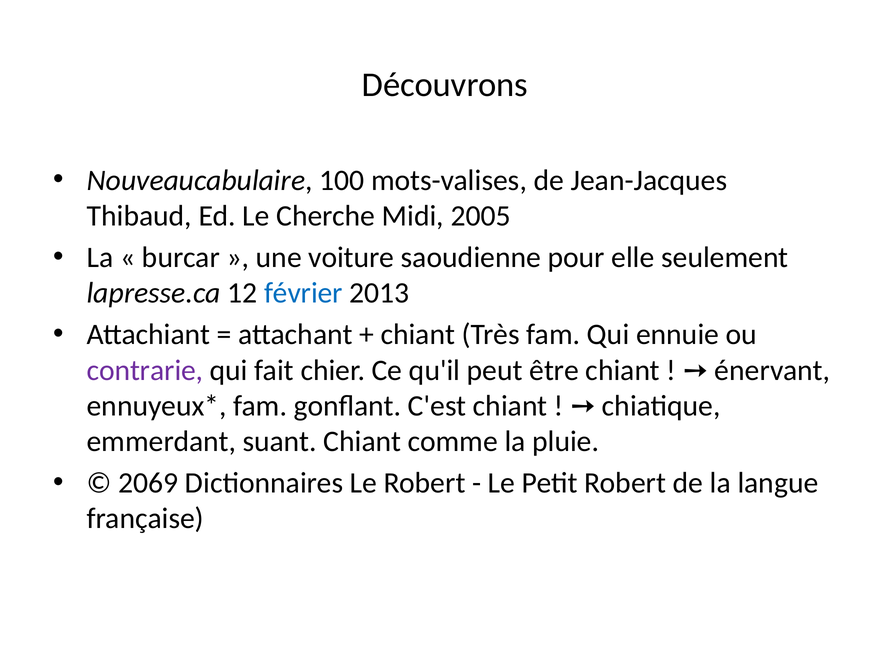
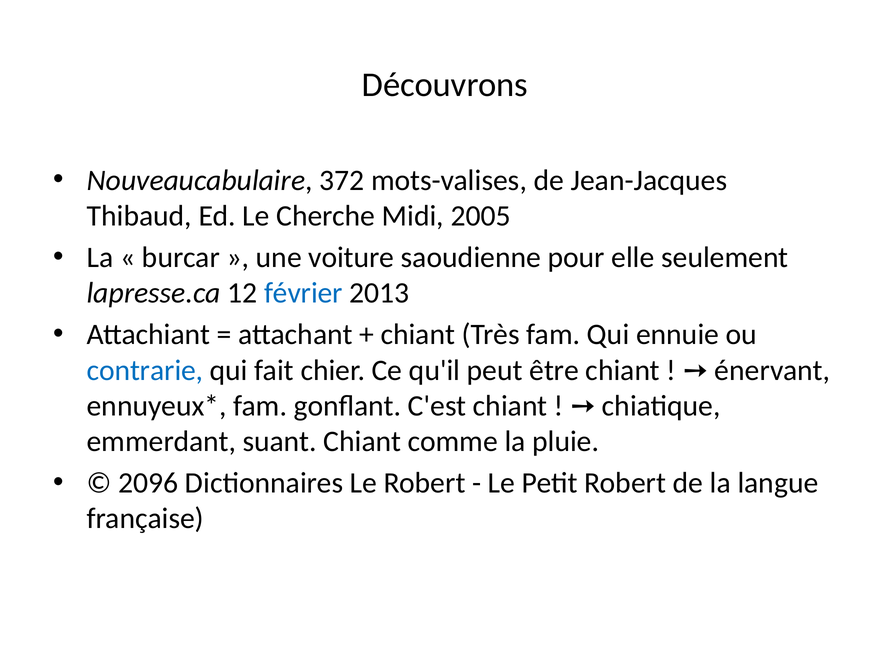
100: 100 -> 372
contrarie colour: purple -> blue
2069: 2069 -> 2096
